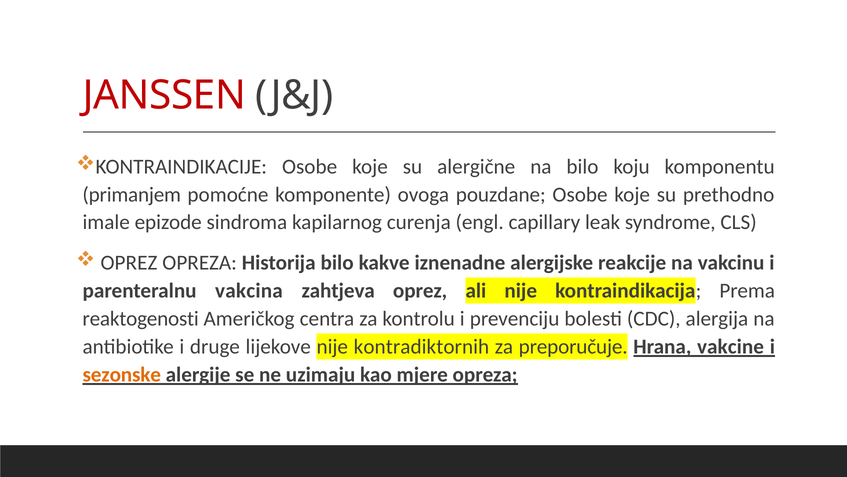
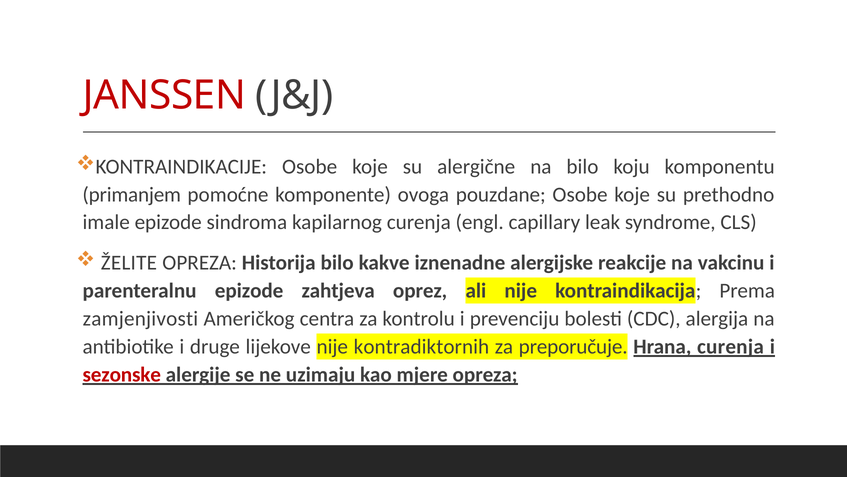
OPREZ at (129, 263): OPREZ -> ŽELITE
parenteralnu vakcina: vakcina -> epizode
reaktogenosti: reaktogenosti -> zamjenjivosti
Hrana vakcine: vakcine -> curenja
sezonske colour: orange -> red
